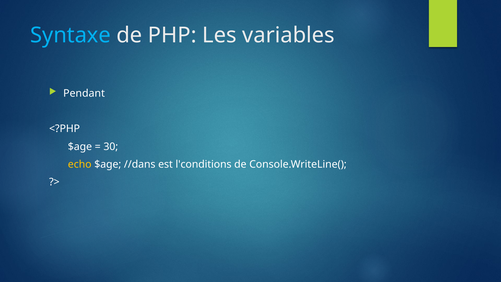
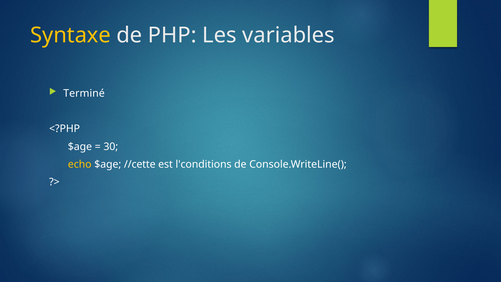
Syntaxe colour: light blue -> yellow
Pendant: Pendant -> Terminé
//dans: //dans -> //cette
